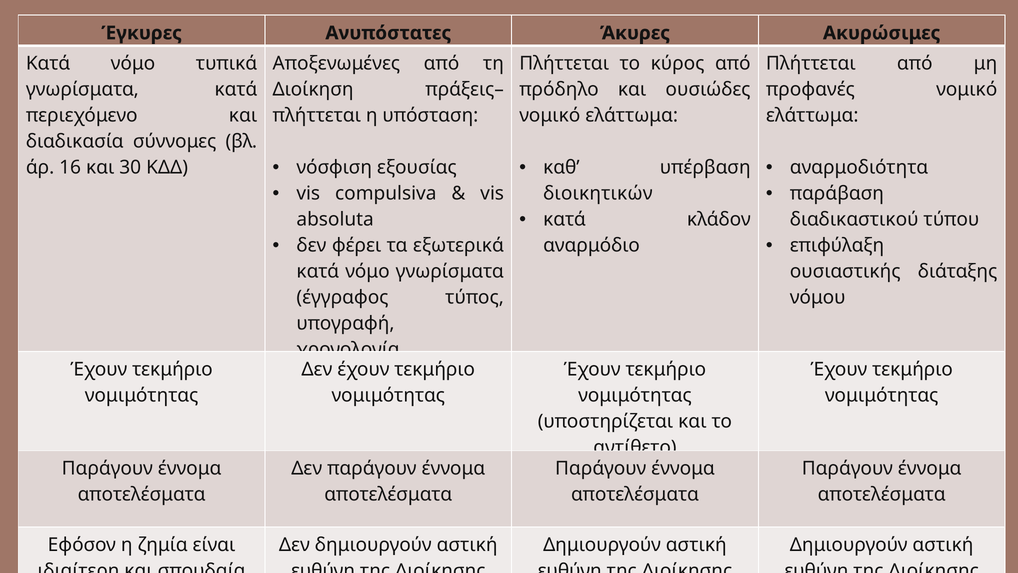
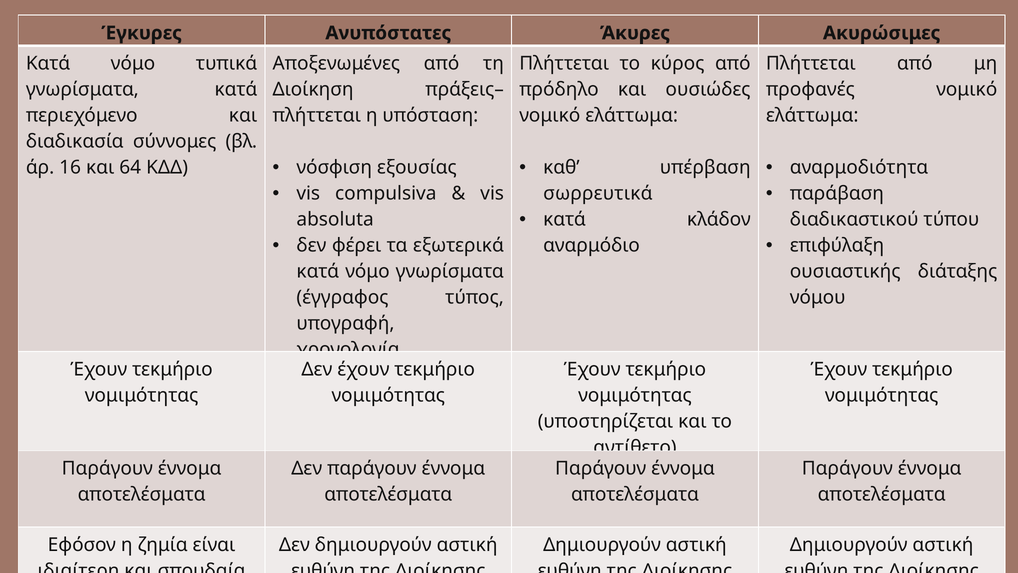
30: 30 -> 64
διοικητικών at (598, 193): διοικητικών -> σωρρευτικά
